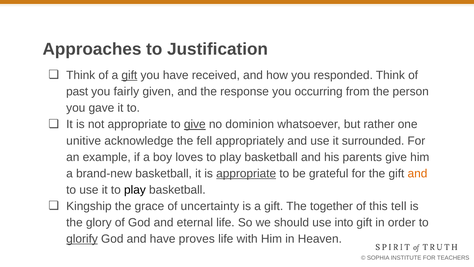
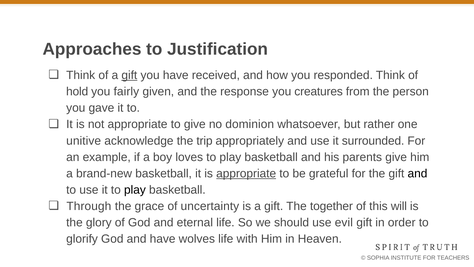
past: past -> hold
occurring: occurring -> creatures
give at (195, 124) underline: present -> none
fell: fell -> trip
and at (417, 173) colour: orange -> black
Kingship: Kingship -> Through
tell: tell -> will
into: into -> evil
glorify underline: present -> none
proves: proves -> wolves
